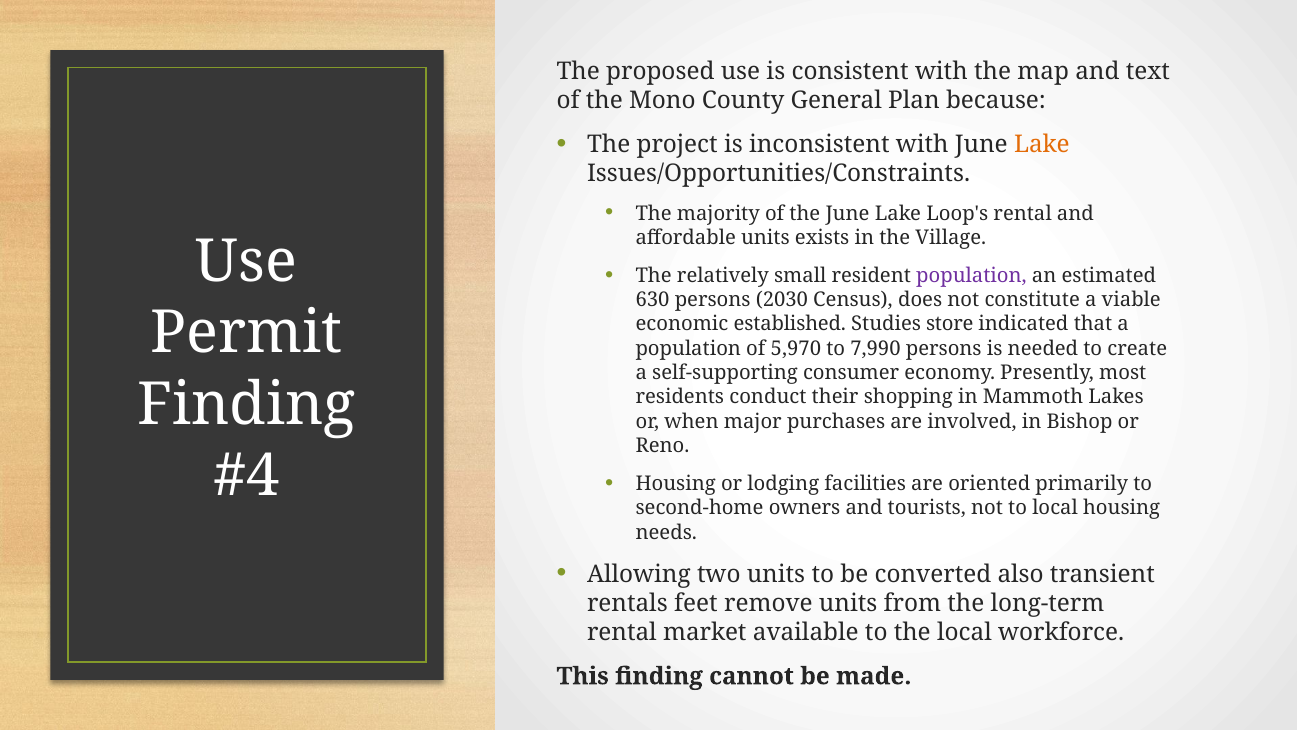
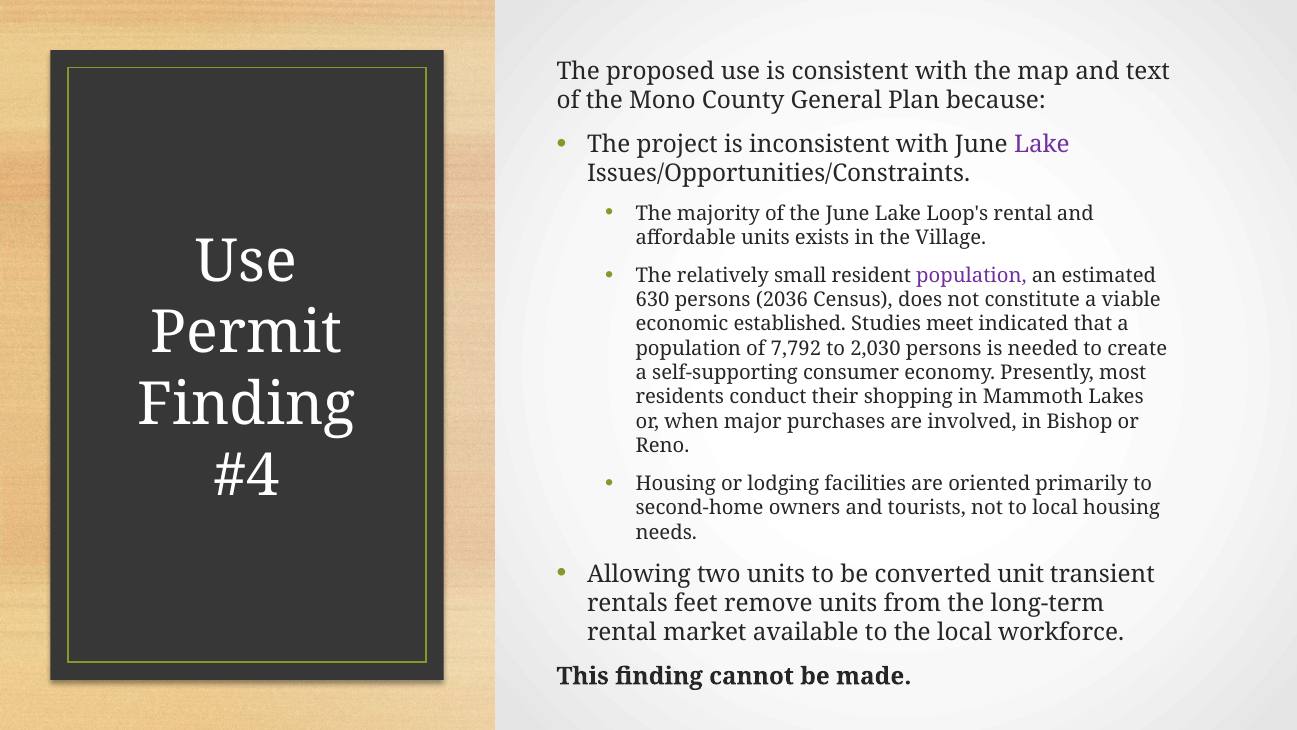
Lake at (1042, 144) colour: orange -> purple
2030: 2030 -> 2036
store: store -> meet
5,970: 5,970 -> 7,792
7,990: 7,990 -> 2,030
also: also -> unit
